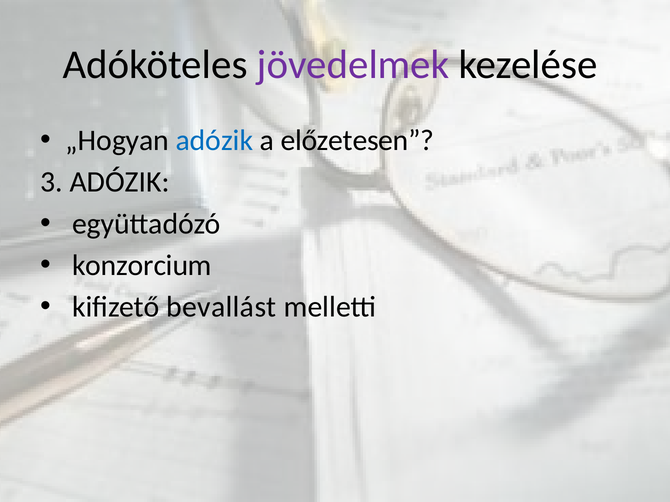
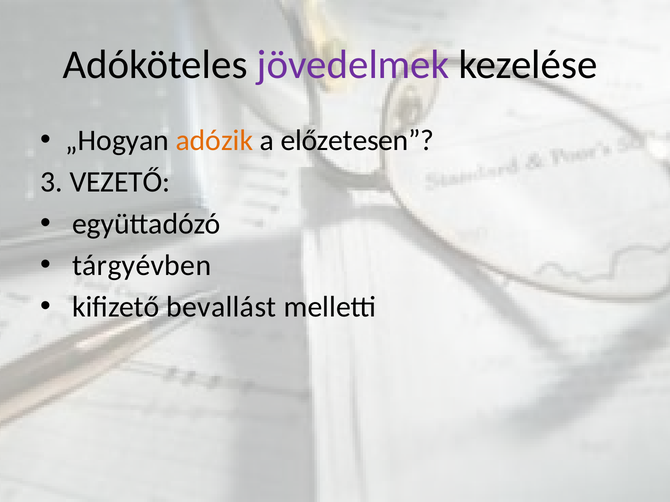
adózik at (214, 141) colour: blue -> orange
3 ADÓZIK: ADÓZIK -> VEZETŐ
konzorcium: konzorcium -> tárgyévben
